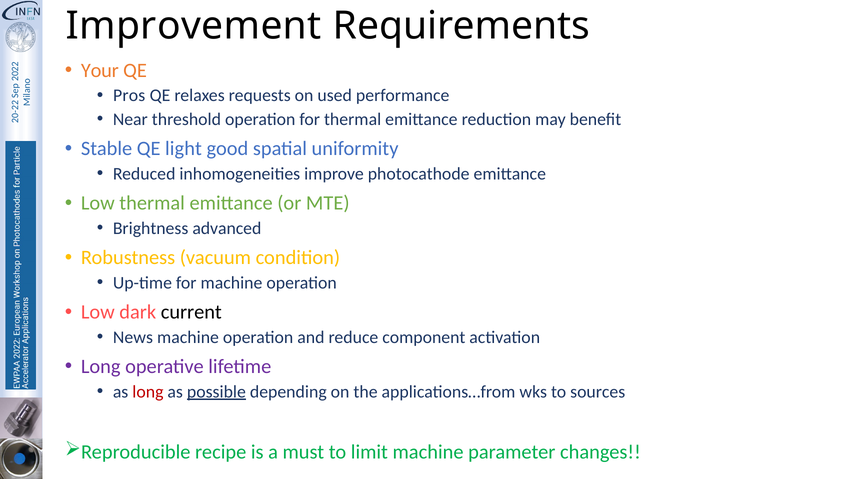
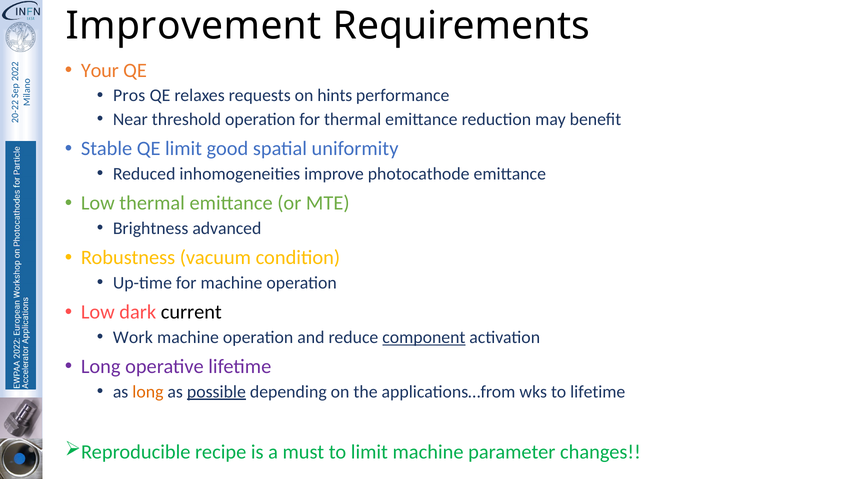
used: used -> hints
QE light: light -> limit
News: News -> Work
component underline: none -> present
long at (148, 392) colour: red -> orange
to sources: sources -> lifetime
